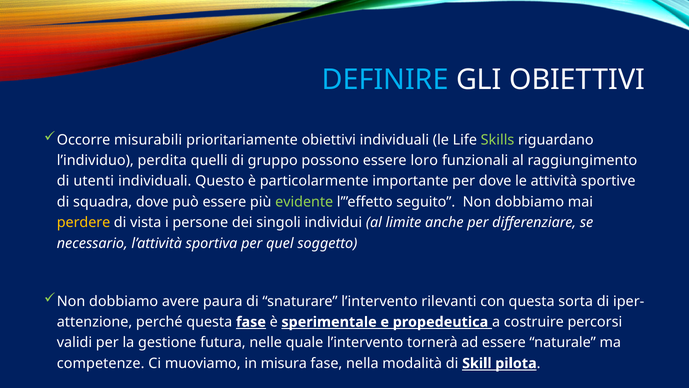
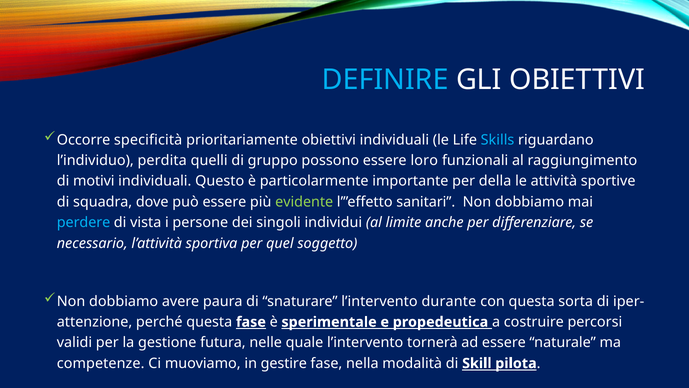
misurabili: misurabili -> specificità
Skills colour: light green -> light blue
utenti: utenti -> motivi
per dove: dove -> della
seguito: seguito -> sanitari
perdere colour: yellow -> light blue
rilevanti: rilevanti -> durante
misura: misura -> gestire
